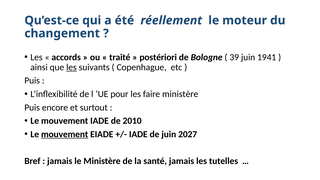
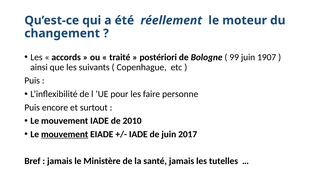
39: 39 -> 99
1941: 1941 -> 1907
les at (71, 67) underline: present -> none
faire ministère: ministère -> personne
2027: 2027 -> 2017
